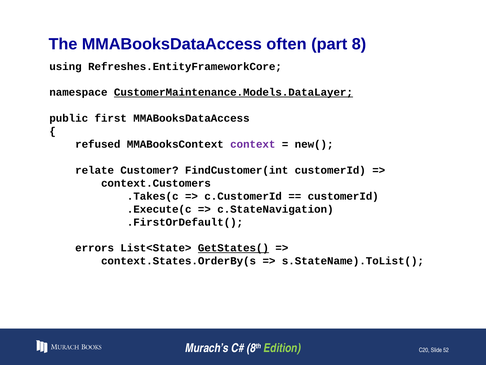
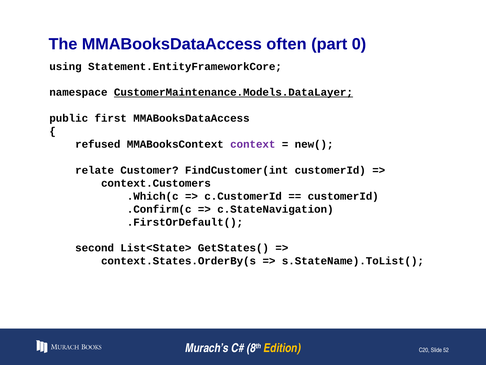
8: 8 -> 0
Refreshes.EntityFrameworkCore: Refreshes.EntityFrameworkCore -> Statement.EntityFrameworkCore
.Takes(c: .Takes(c -> .Which(c
.Execute(c: .Execute(c -> .Confirm(c
errors: errors -> second
GetStates( underline: present -> none
Edition colour: light green -> yellow
